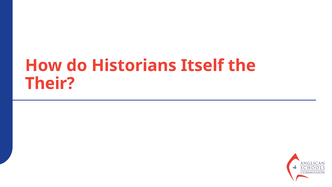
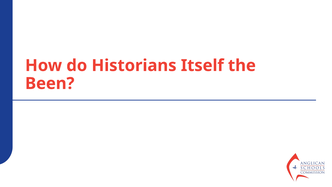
Their: Their -> Been
